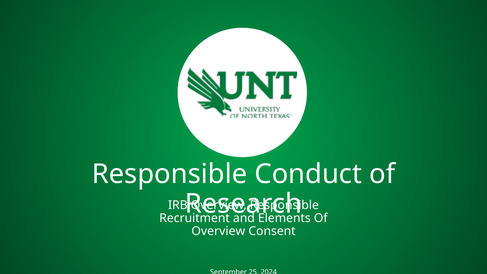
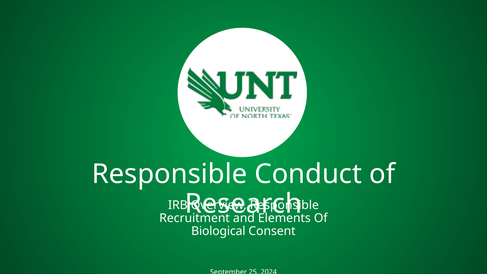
Overview at (218, 231): Overview -> Biological
